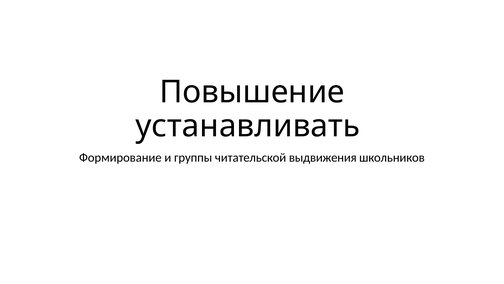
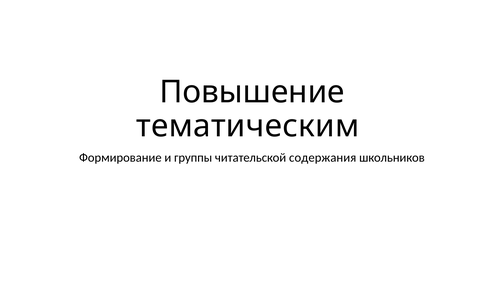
устанавливать: устанавливать -> тематическим
выдвижения: выдвижения -> содержания
